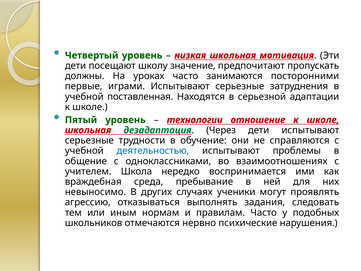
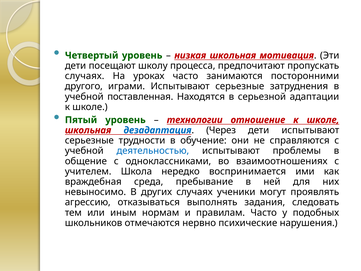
значение: значение -> процесса
должны at (85, 76): должны -> случаях
первые: первые -> другого
дезадаптация colour: green -> blue
